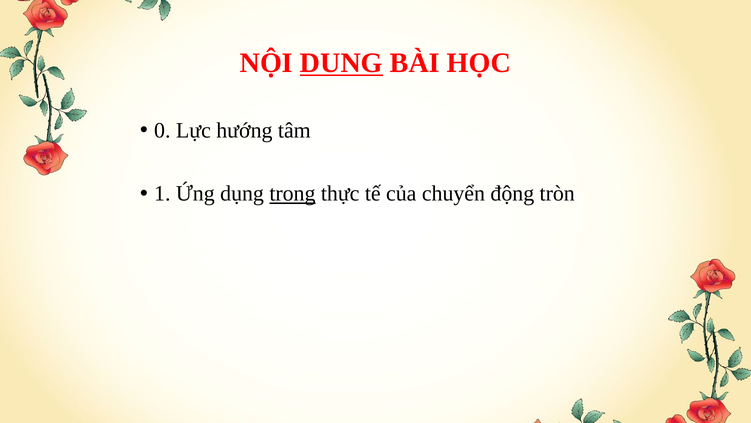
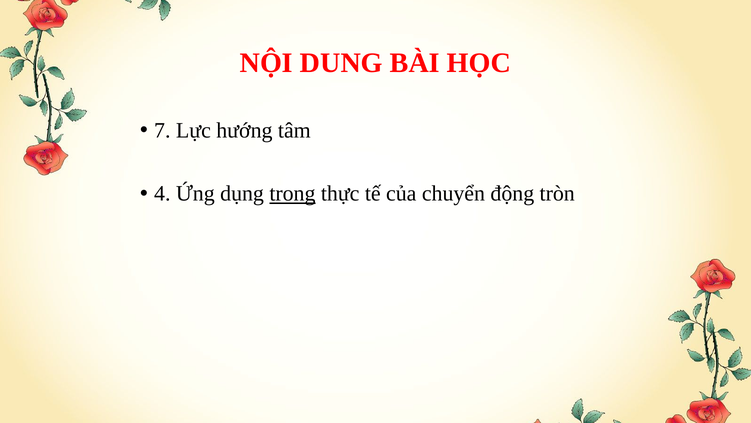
DUNG underline: present -> none
0: 0 -> 7
1: 1 -> 4
